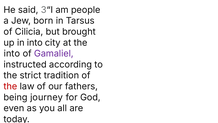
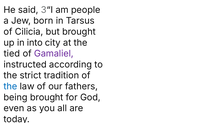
into at (12, 53): into -> tied
the at (10, 86) colour: red -> blue
being journey: journey -> brought
